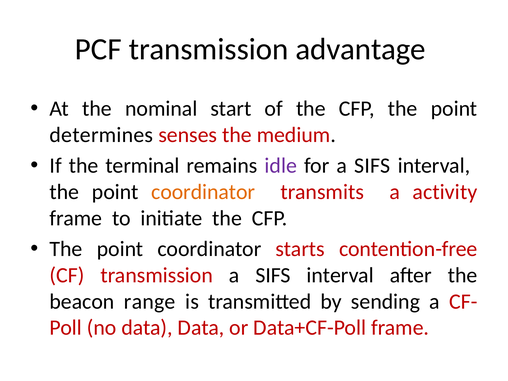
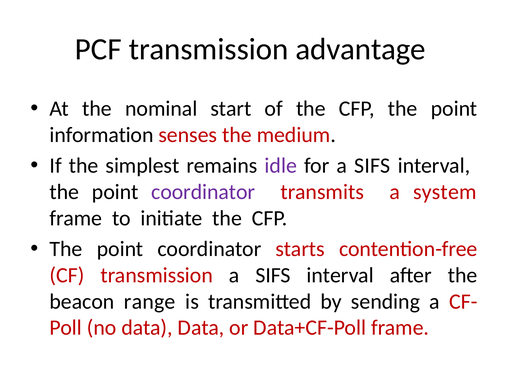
determines: determines -> information
terminal: terminal -> simplest
coordinator at (203, 192) colour: orange -> purple
activity: activity -> system
